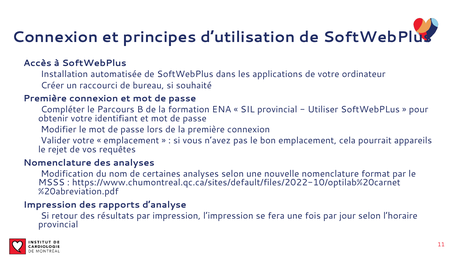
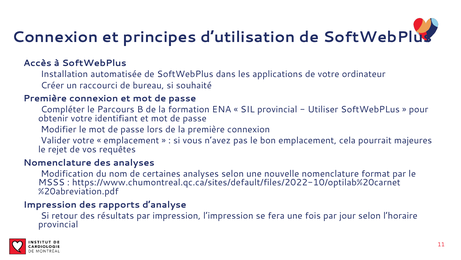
appareils: appareils -> majeures
